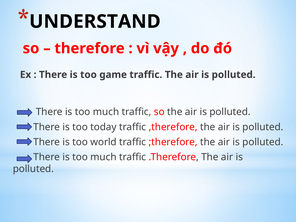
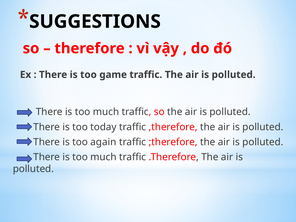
UNDERSTAND: UNDERSTAND -> SUGGESTIONS
world: world -> again
